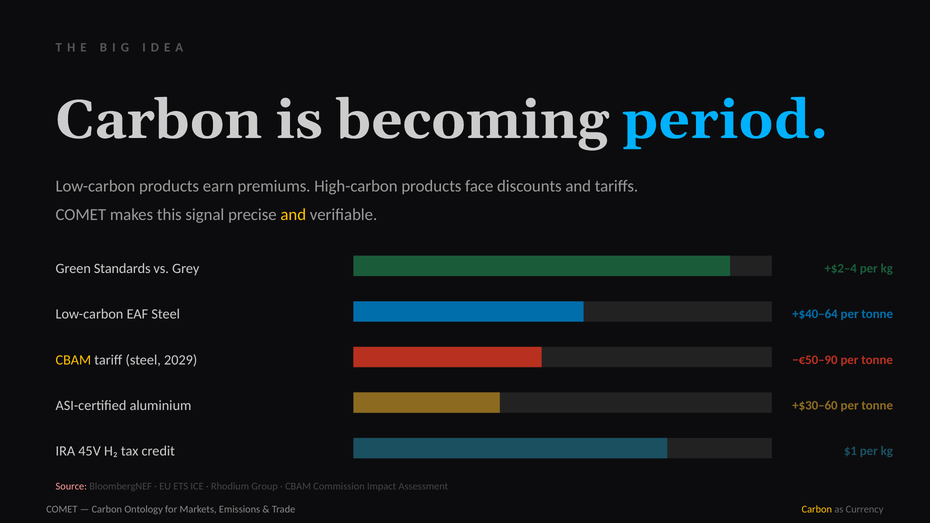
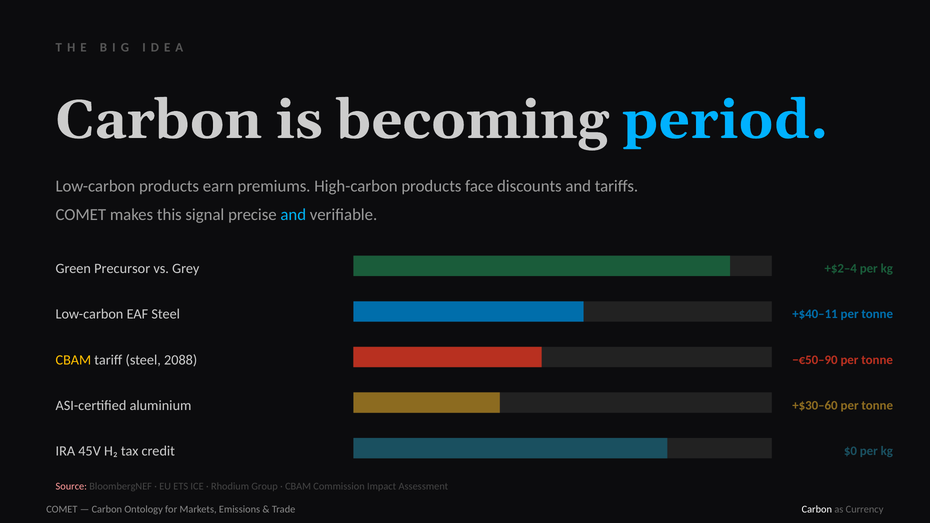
and at (293, 215) colour: yellow -> light blue
Standards: Standards -> Precursor
+$40–64: +$40–64 -> +$40–11
2029: 2029 -> 2088
$1: $1 -> $0
Carbon at (817, 509) colour: yellow -> white
